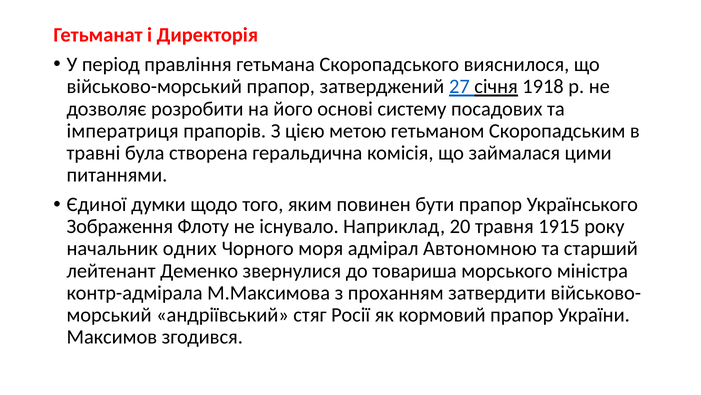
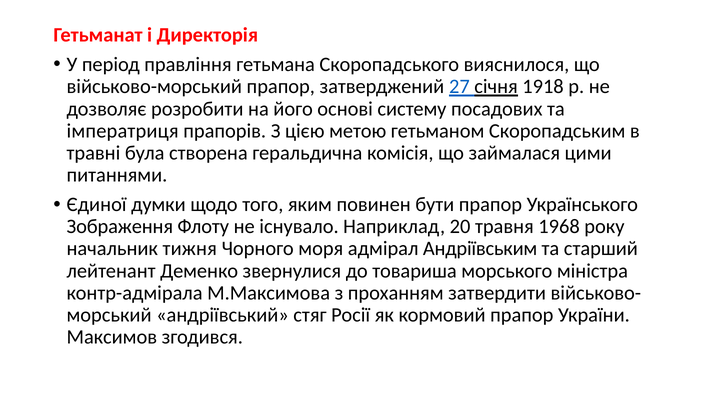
1915: 1915 -> 1968
одних: одних -> тижня
Автономною: Автономною -> Андріївським
